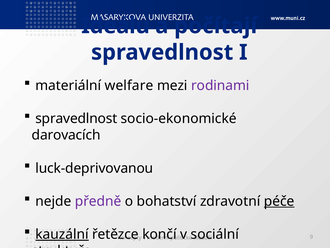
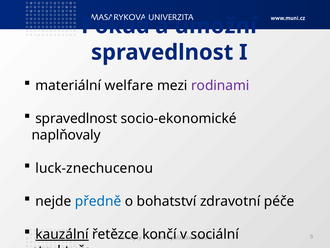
Ideálu: Ideálu -> Pokud
počítají: počítají -> umožní
darovacích: darovacích -> naplňovaly
luck-deprivovanou: luck-deprivovanou -> luck-znechucenou
předně colour: purple -> blue
péče underline: present -> none
